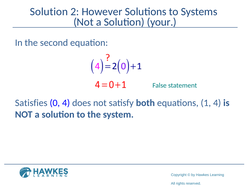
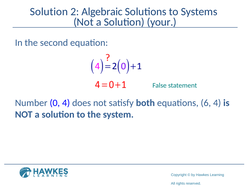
However: However -> Algebraic
Satisfies: Satisfies -> Number
1: 1 -> 6
